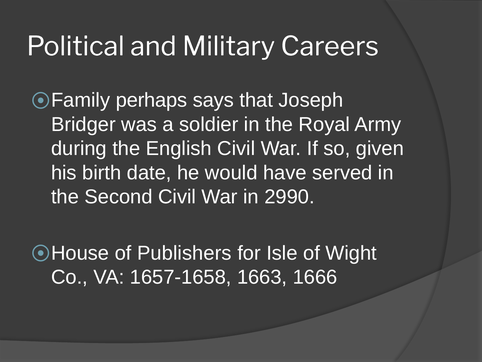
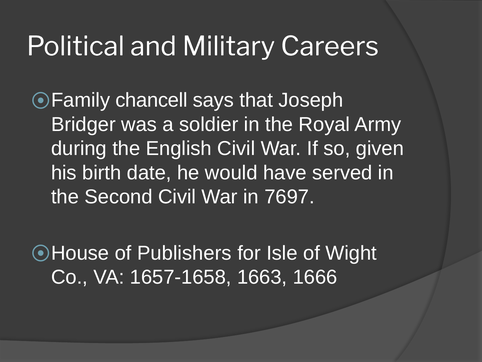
perhaps: perhaps -> chancell
2990: 2990 -> 7697
